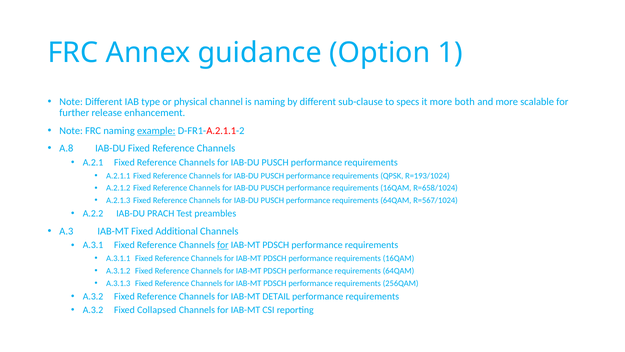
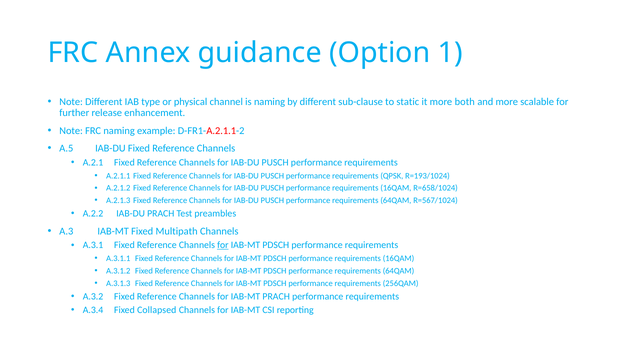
specs: specs -> static
example underline: present -> none
A.8: A.8 -> A.5
Additional: Additional -> Multipath
IAB-MT DETAIL: DETAIL -> PRACH
A.3.2 at (93, 310): A.3.2 -> A.3.4
